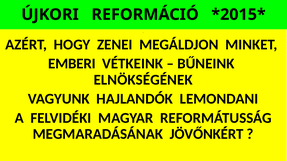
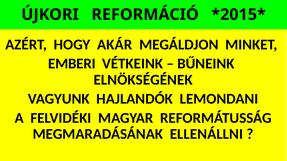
ZENEI: ZENEI -> AKÁR
JÖVŐNKÉRT: JÖVŐNKÉRT -> ELLENÁLLNI
